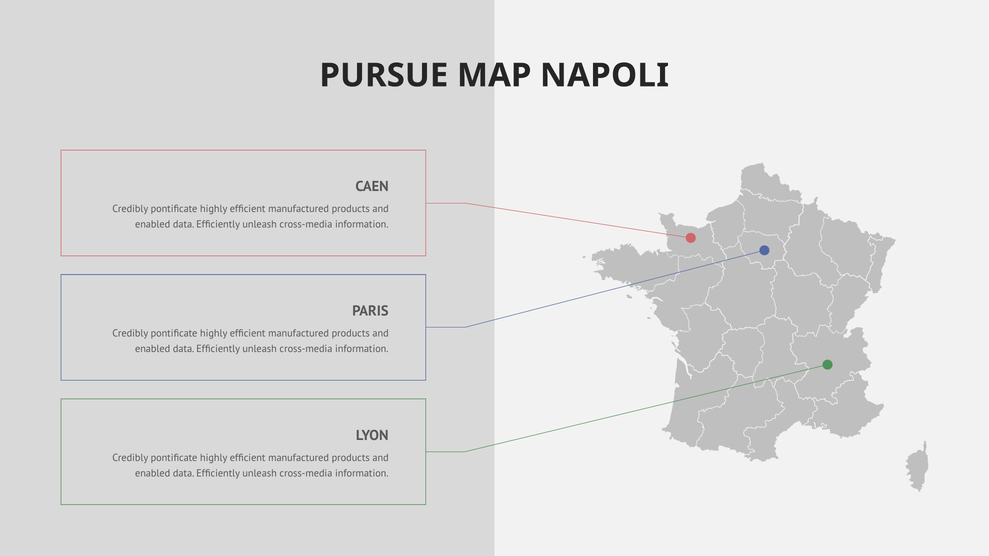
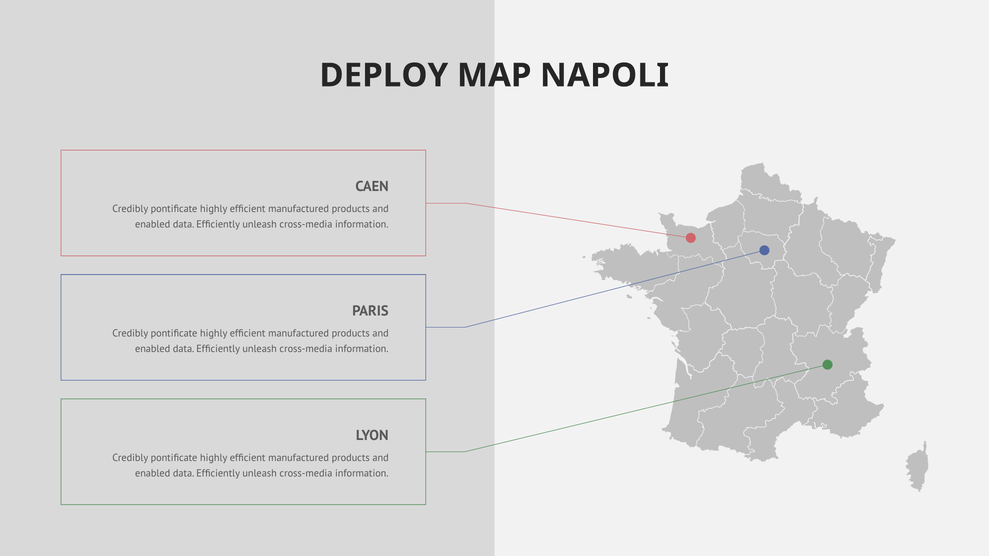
PURSUE: PURSUE -> DEPLOY
